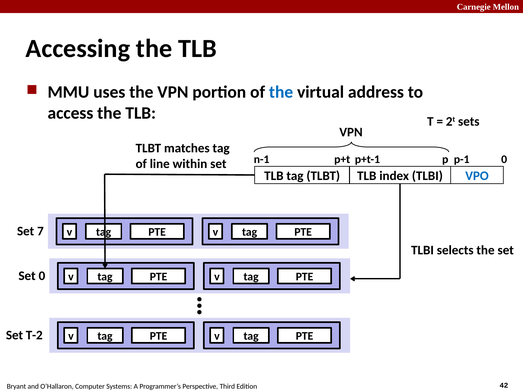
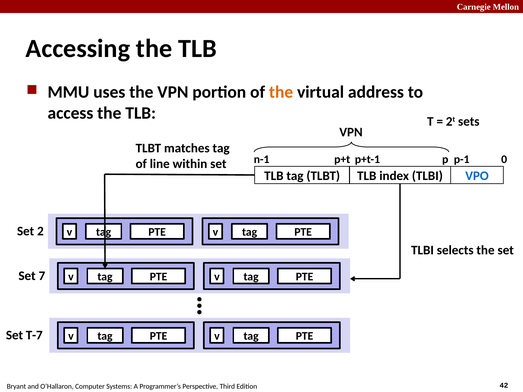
the at (281, 92) colour: blue -> orange
7: 7 -> 2
Set 0: 0 -> 7
T-2: T-2 -> T-7
